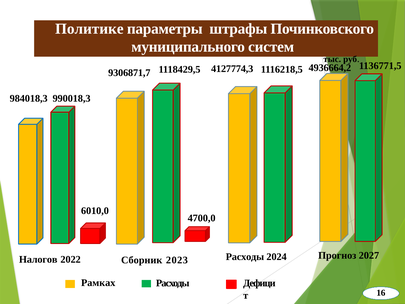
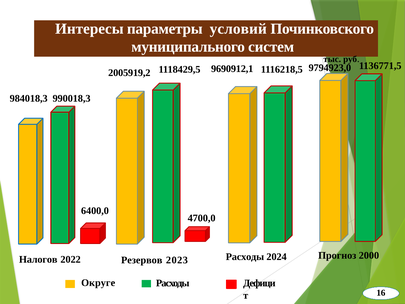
Политике: Политике -> Интересы
штрафы: штрафы -> условий
9306871,7: 9306871,7 -> 2005919,2
4127774,3: 4127774,3 -> 9690912,1
4936664,2: 4936664,2 -> 9794923,0
6010,0: 6010,0 -> 6400,0
2027: 2027 -> 2000
Сборник: Сборник -> Резервов
Рамках: Рамках -> Округе
